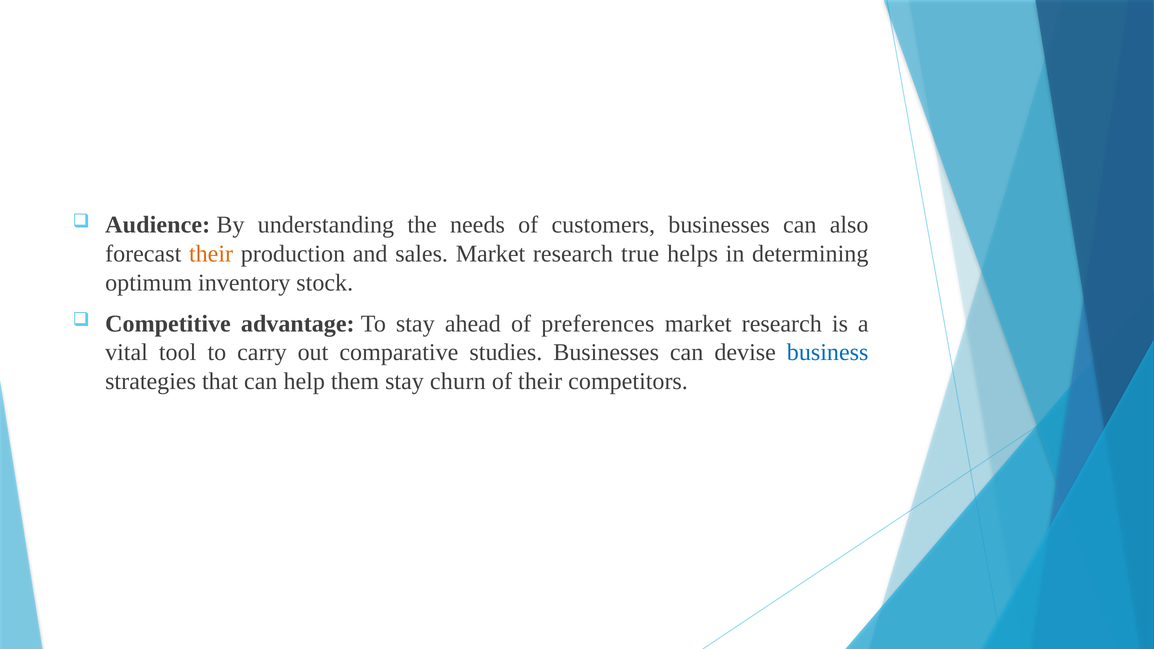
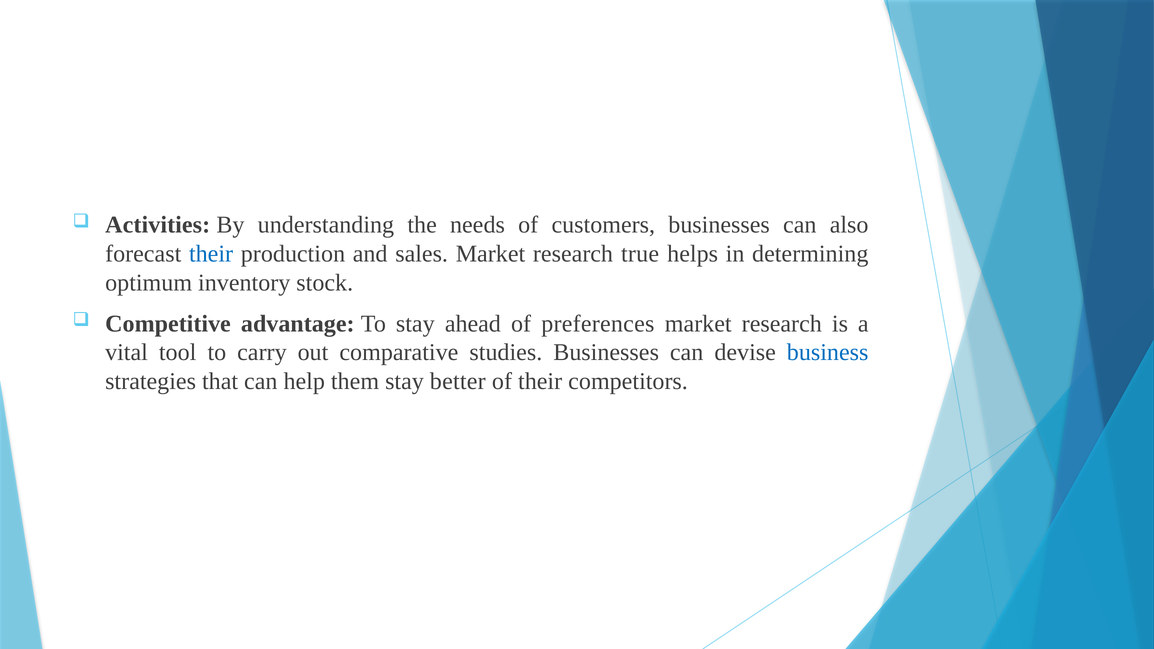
Audience: Audience -> Activities
their at (211, 254) colour: orange -> blue
churn: churn -> better
